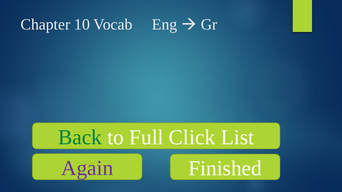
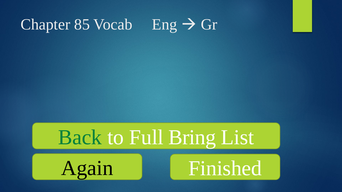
10: 10 -> 85
Click: Click -> Bring
Again colour: purple -> black
